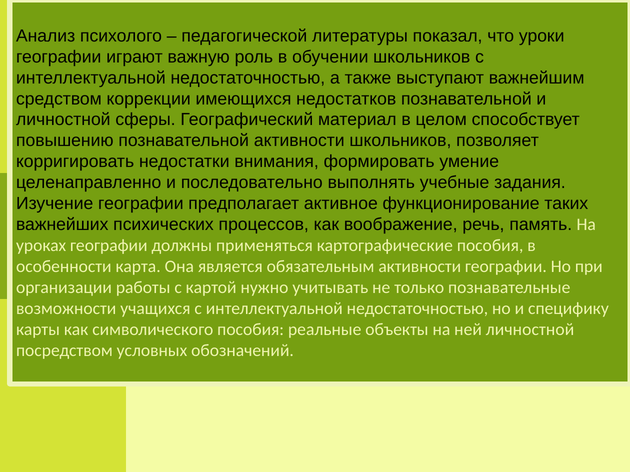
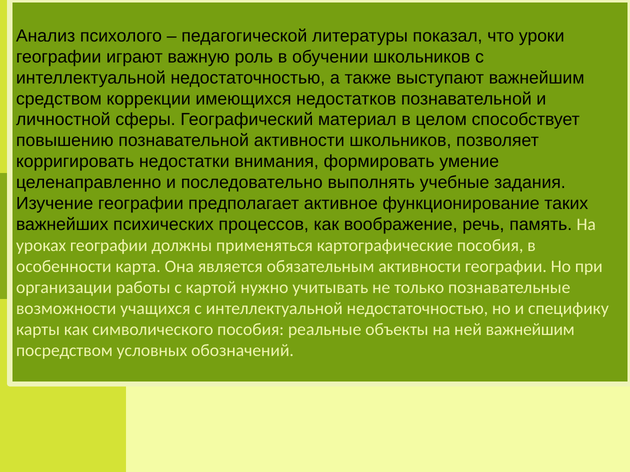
ней личностной: личностной -> важнейшим
